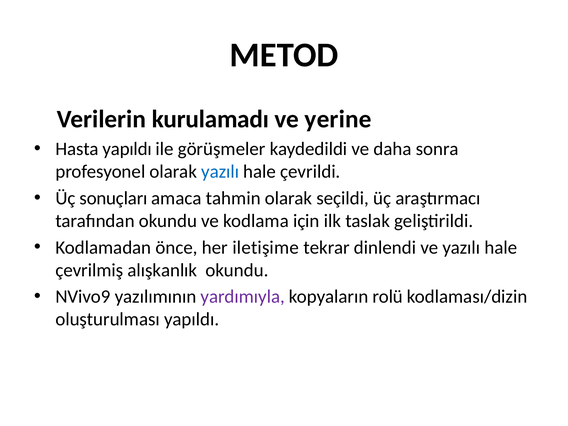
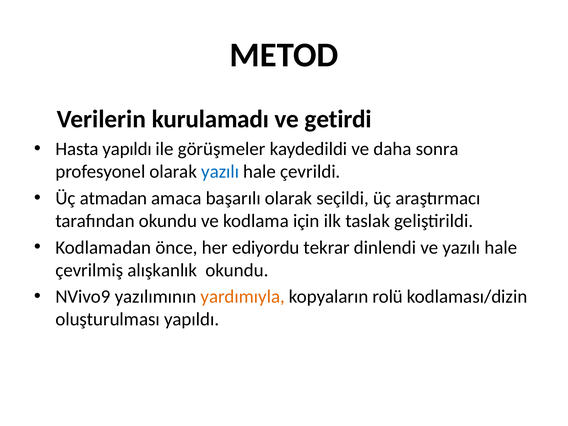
yerine: yerine -> getirdi
sonuçları: sonuçları -> atmadan
tahmin: tahmin -> başarılı
iletişime: iletişime -> ediyordu
yardımıyla colour: purple -> orange
